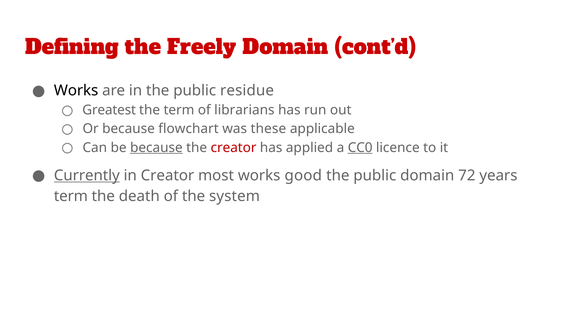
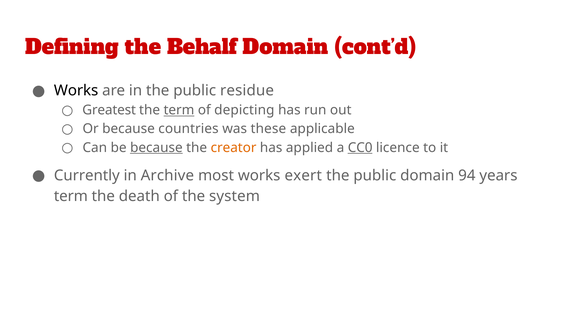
Freely: Freely -> Behalf
term at (179, 110) underline: none -> present
librarians: librarians -> depicting
flowchart: flowchart -> countries
creator at (234, 148) colour: red -> orange
Currently underline: present -> none
in Creator: Creator -> Archive
good: good -> exert
72: 72 -> 94
